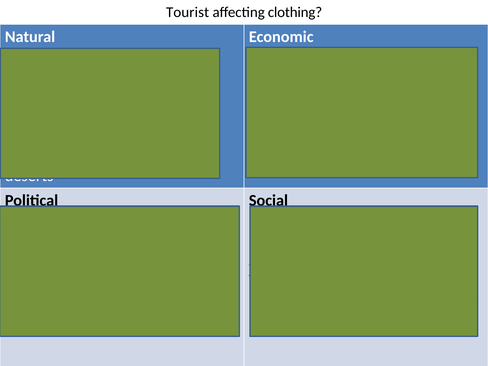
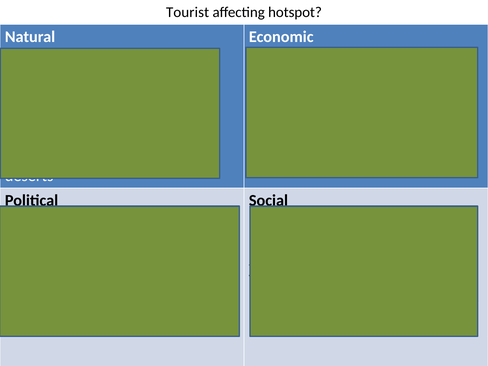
affecting clothing: clothing -> hotspot
